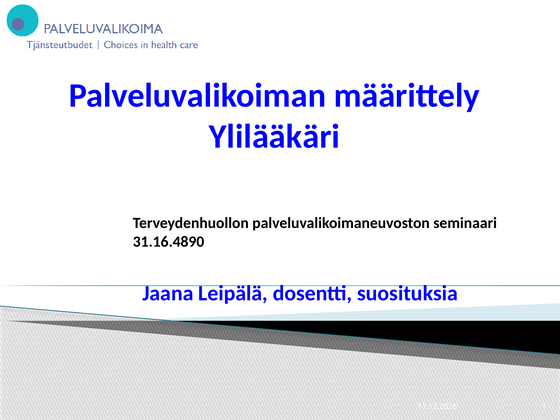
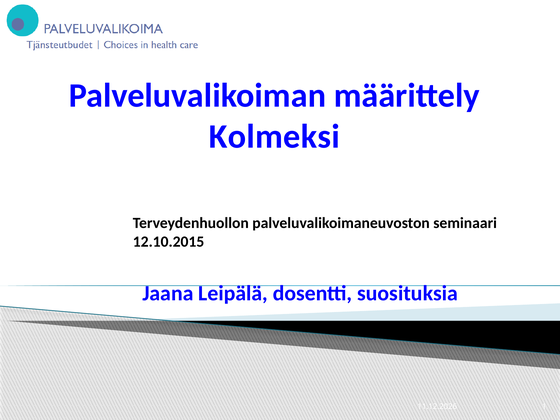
Ylilääkäri: Ylilääkäri -> Kolmeksi
31.16.4890: 31.16.4890 -> 12.10.2015
